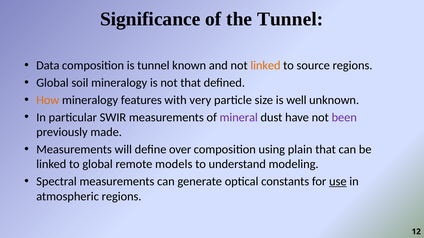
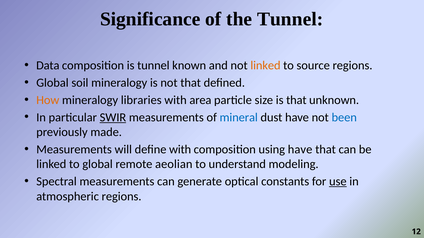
features: features -> libraries
very: very -> area
is well: well -> that
SWIR underline: none -> present
mineral colour: purple -> blue
been colour: purple -> blue
define over: over -> with
using plain: plain -> have
models: models -> aeolian
